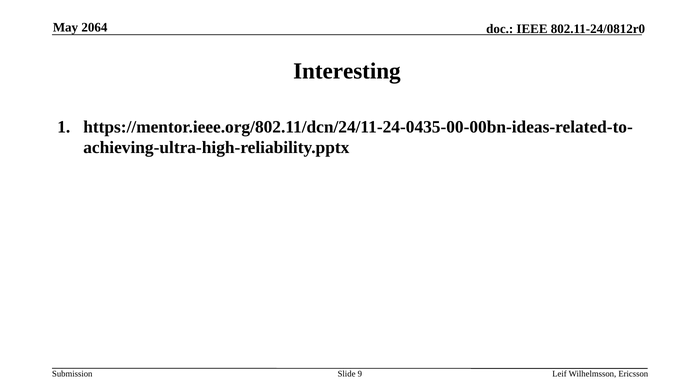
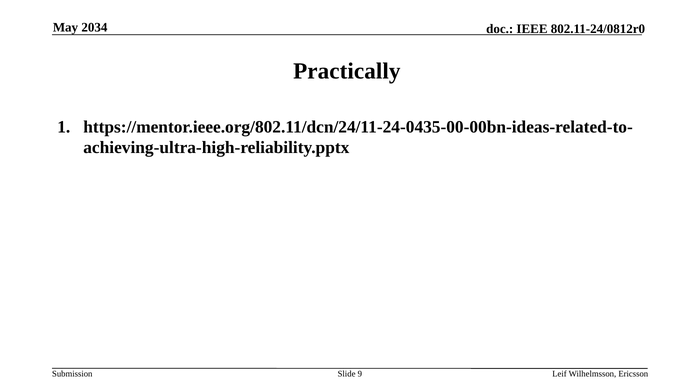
2064: 2064 -> 2034
Interesting: Interesting -> Practically
